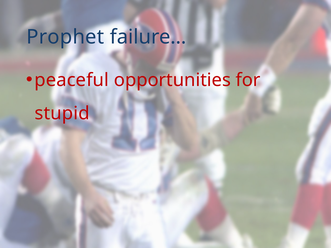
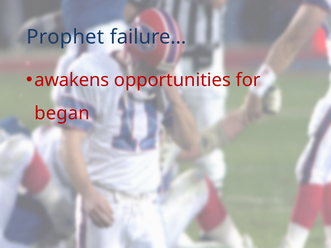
peaceful: peaceful -> awakens
stupid: stupid -> began
